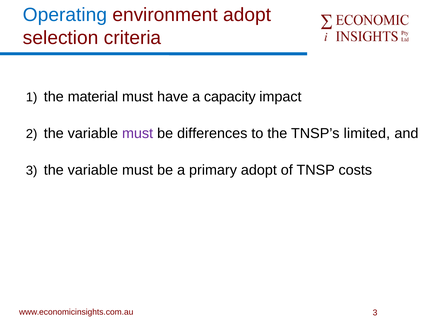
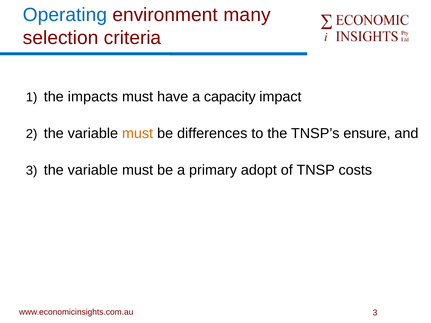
environment adopt: adopt -> many
material: material -> impacts
must at (138, 134) colour: purple -> orange
limited: limited -> ensure
